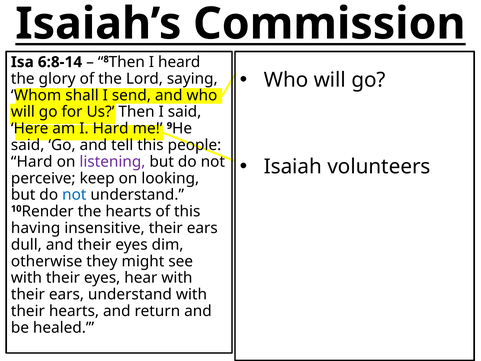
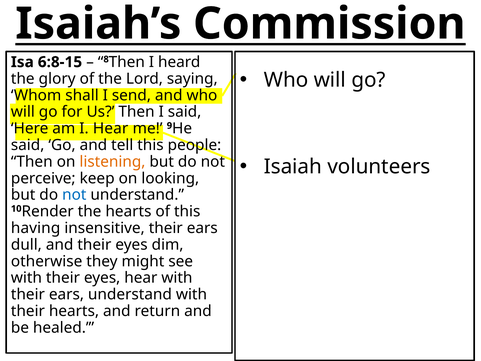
6:8-14: 6:8-14 -> 6:8-15
I Hard: Hard -> Hear
Hard at (32, 162): Hard -> Then
listening colour: purple -> orange
